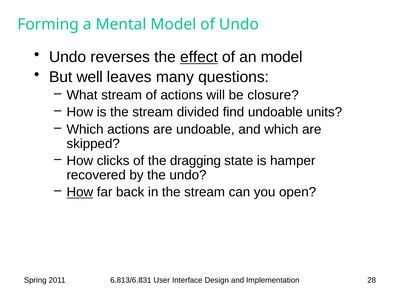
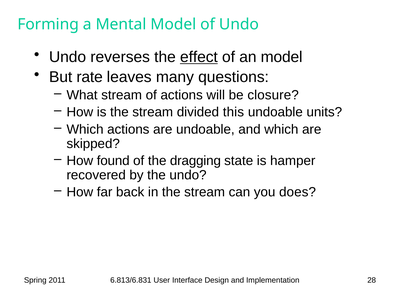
well: well -> rate
find: find -> this
clicks: clicks -> found
How at (80, 192) underline: present -> none
open: open -> does
